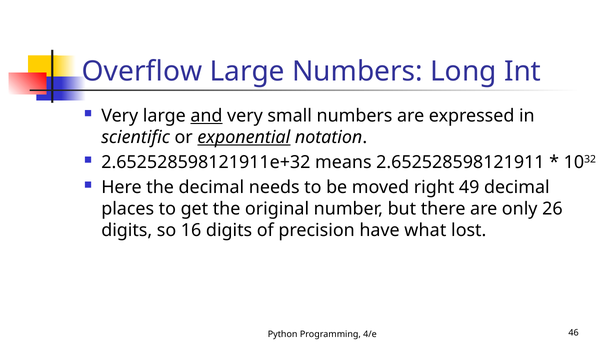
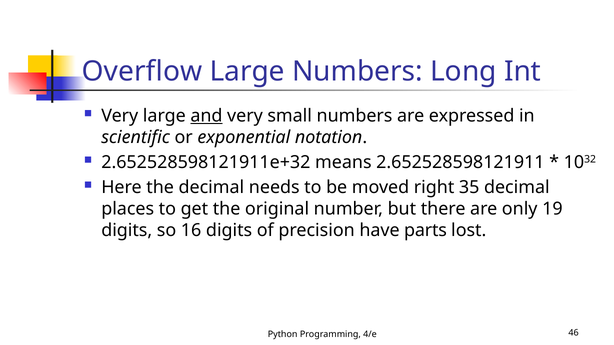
exponential underline: present -> none
49: 49 -> 35
26: 26 -> 19
what: what -> parts
